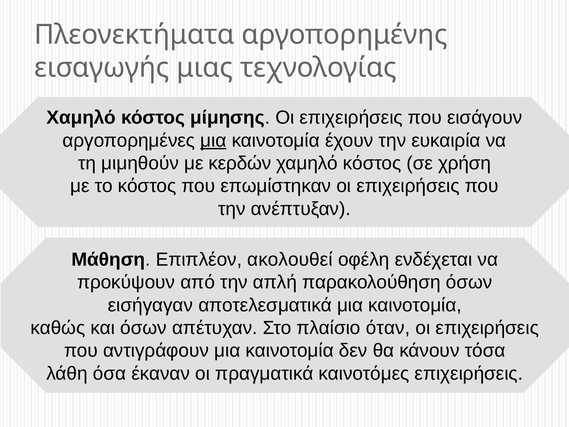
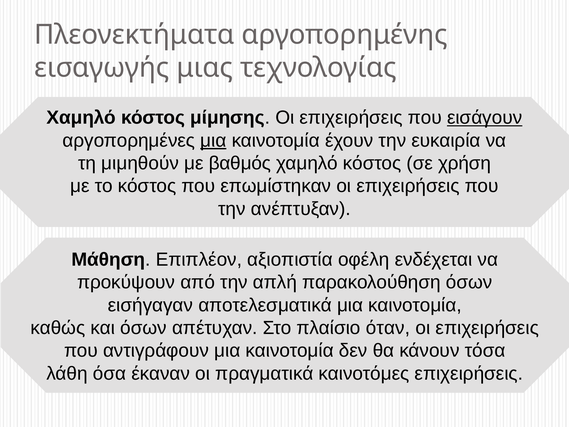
εισάγουν underline: none -> present
κερδών: κερδών -> βαθμός
ακολουθεί: ακολουθεί -> αξιοπιστία
